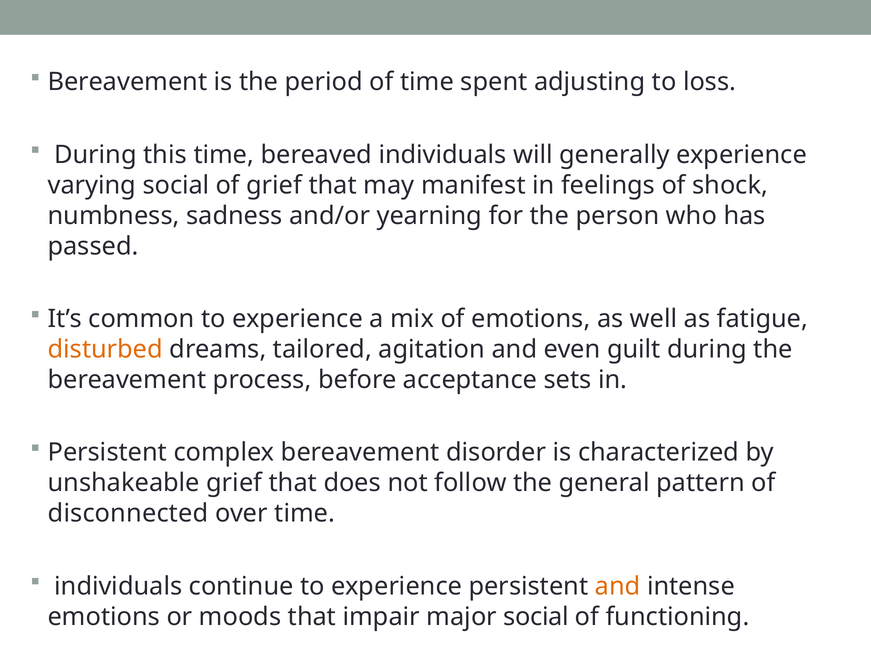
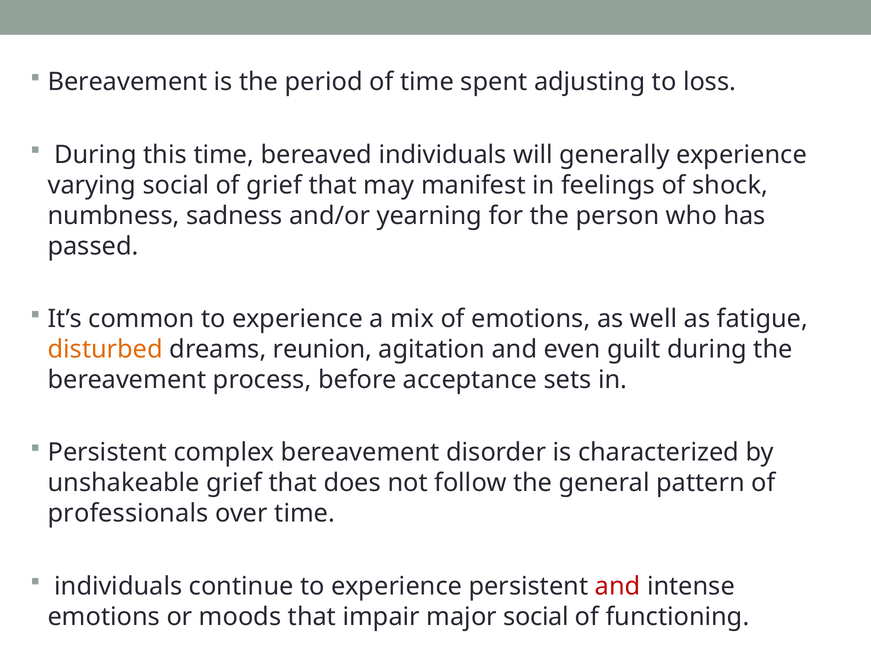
tailored: tailored -> reunion
disconnected: disconnected -> professionals
and at (618, 586) colour: orange -> red
